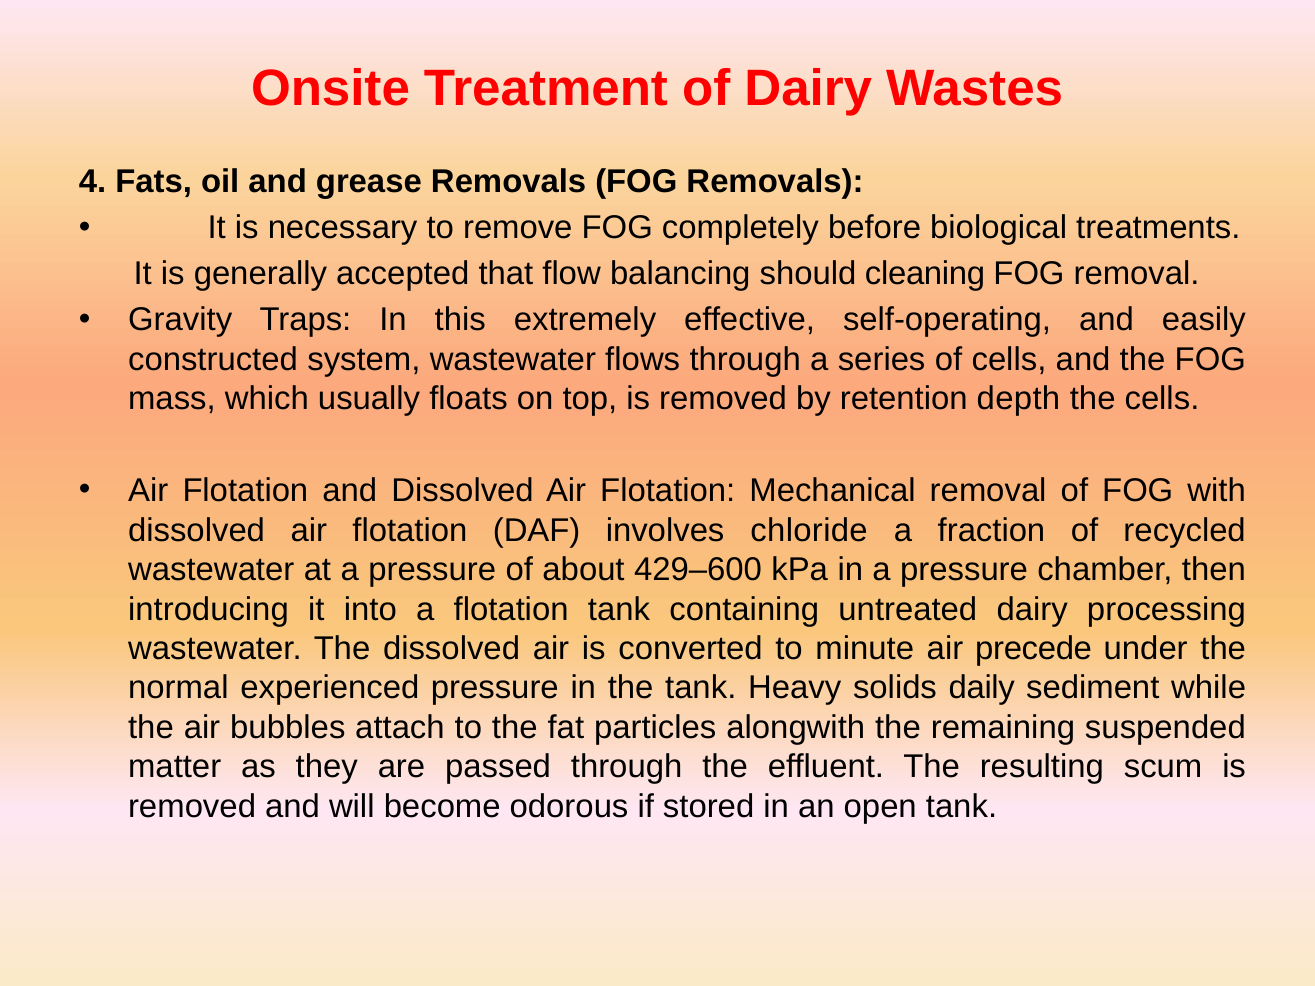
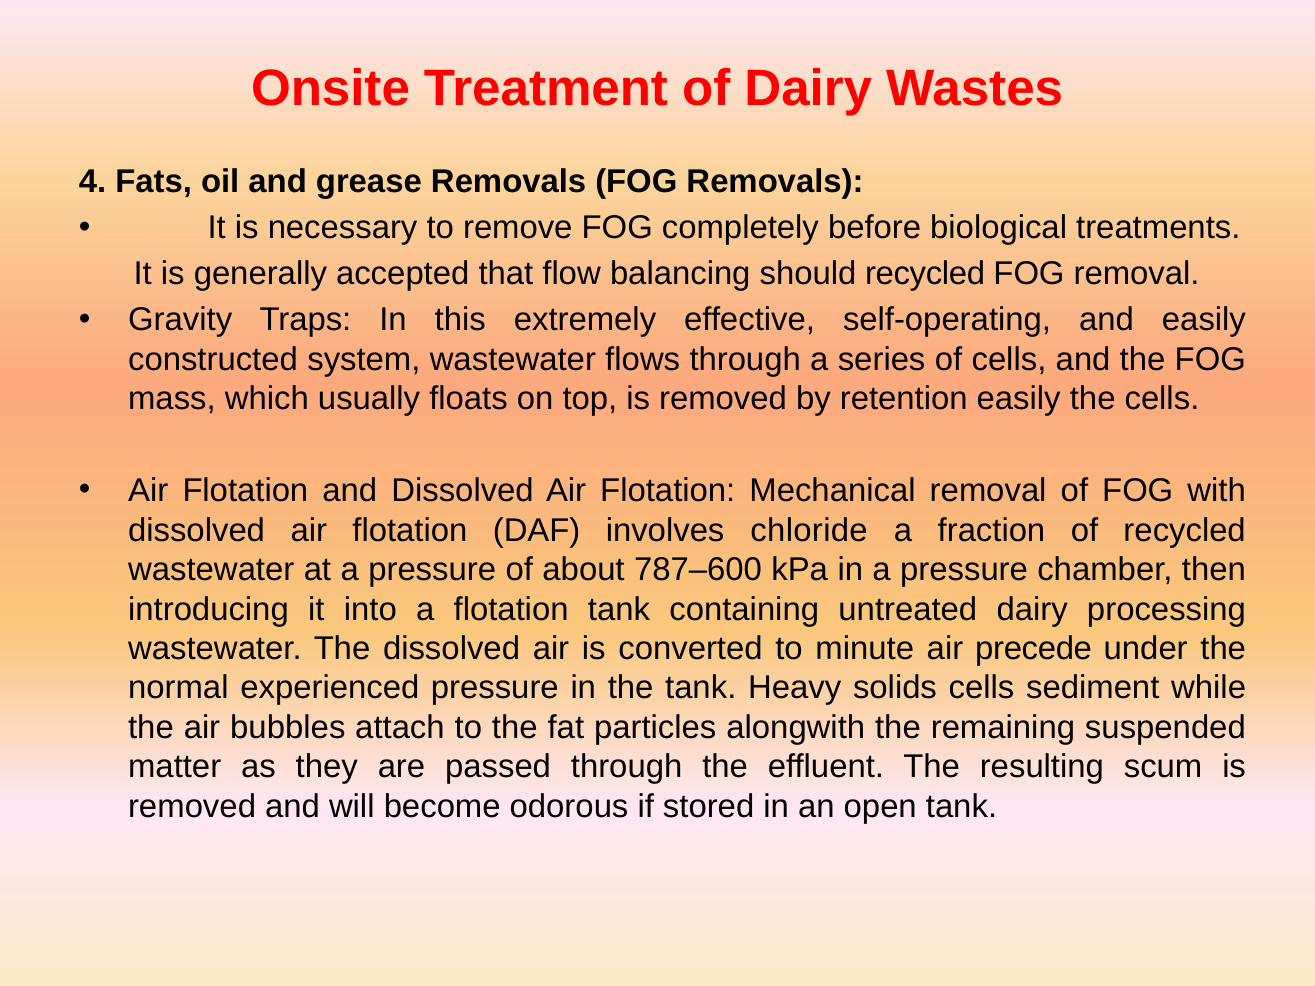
should cleaning: cleaning -> recycled
retention depth: depth -> easily
429–600: 429–600 -> 787–600
solids daily: daily -> cells
